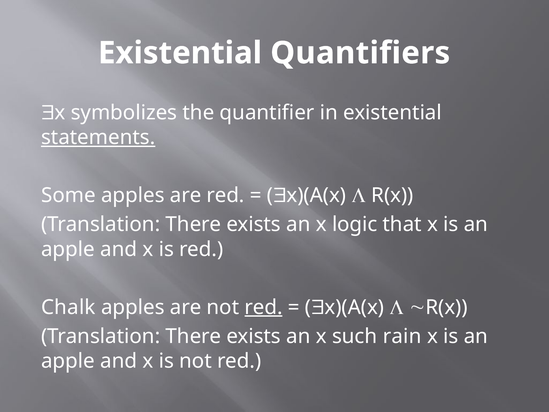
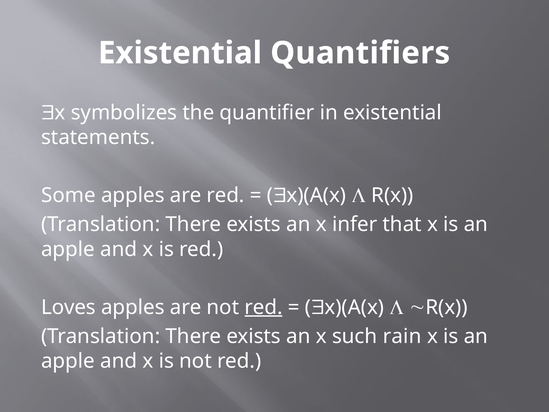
statements underline: present -> none
logic: logic -> infer
Chalk: Chalk -> Loves
